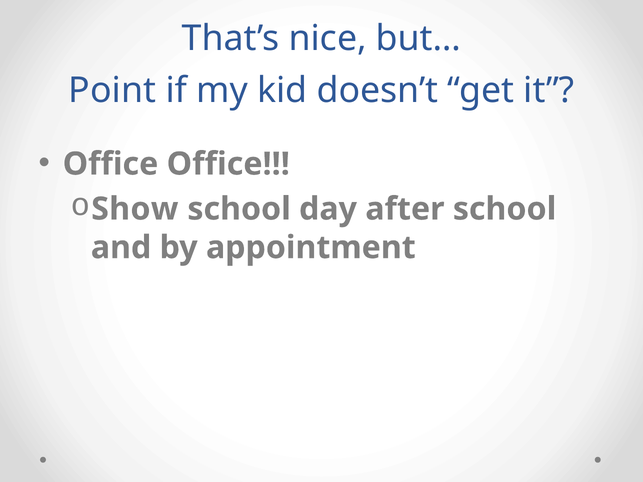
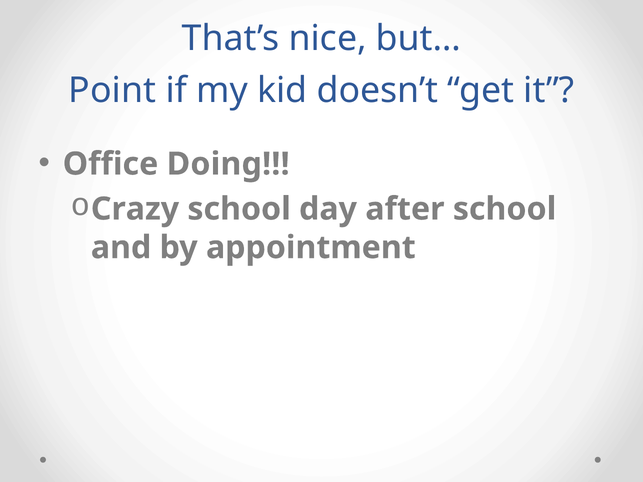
Office Office: Office -> Doing
Show: Show -> Crazy
